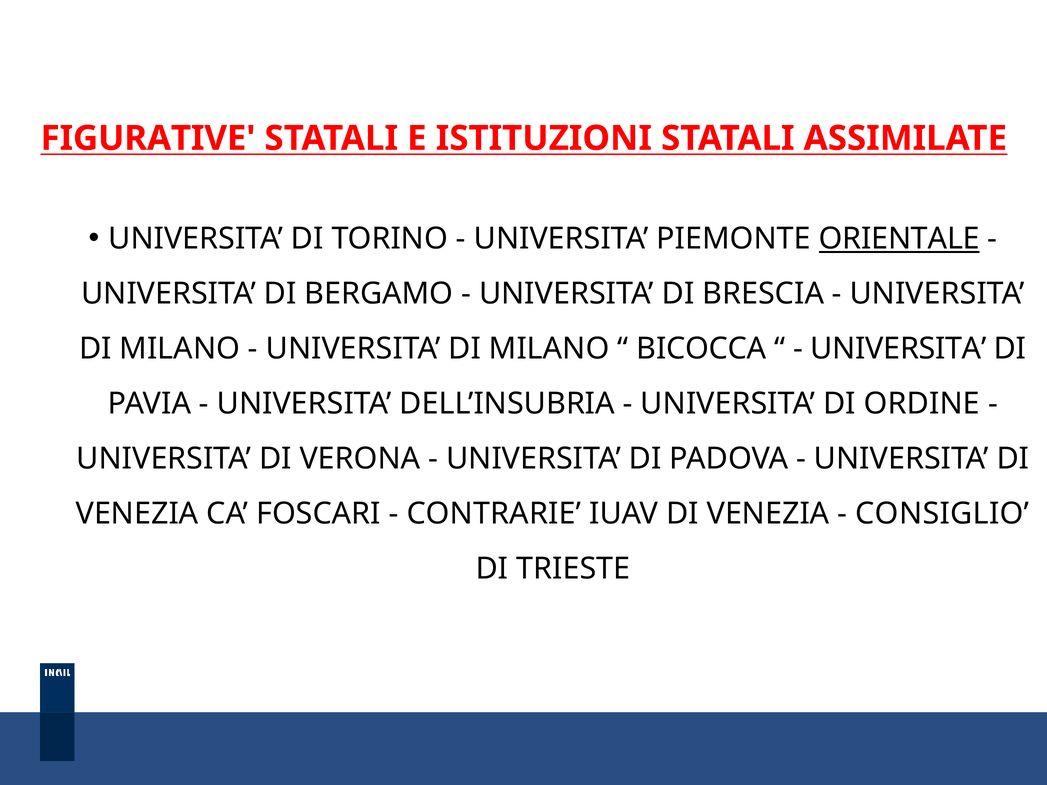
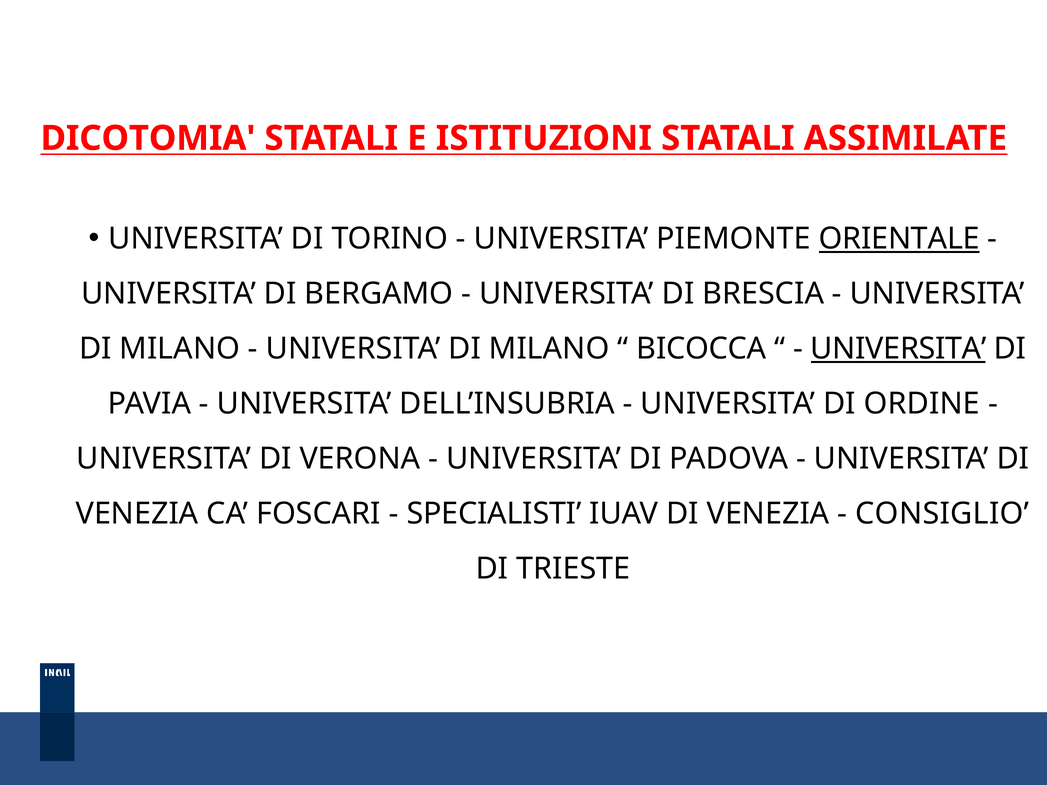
FIGURATIVE: FIGURATIVE -> DICOTOMIA
UNIVERSITA at (898, 349) underline: none -> present
CONTRARIE: CONTRARIE -> SPECIALISTI
